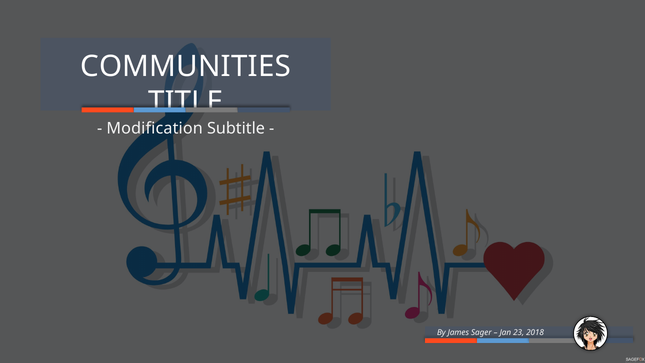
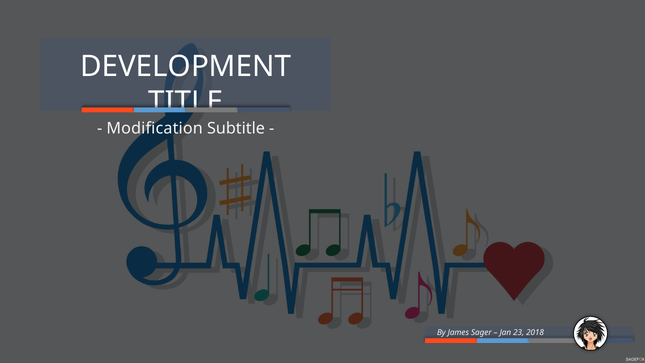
COMMUNITIES: COMMUNITIES -> DEVELOPMENT
